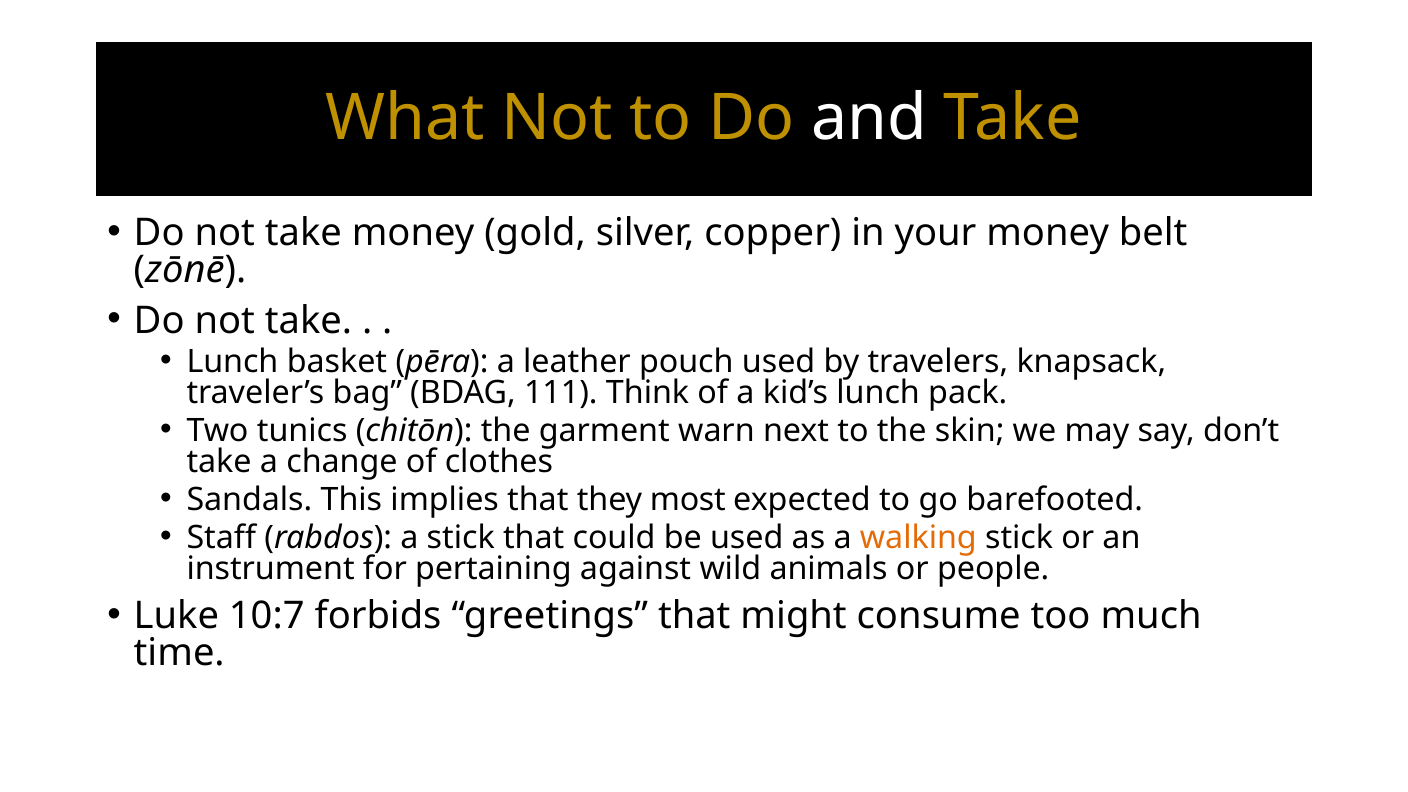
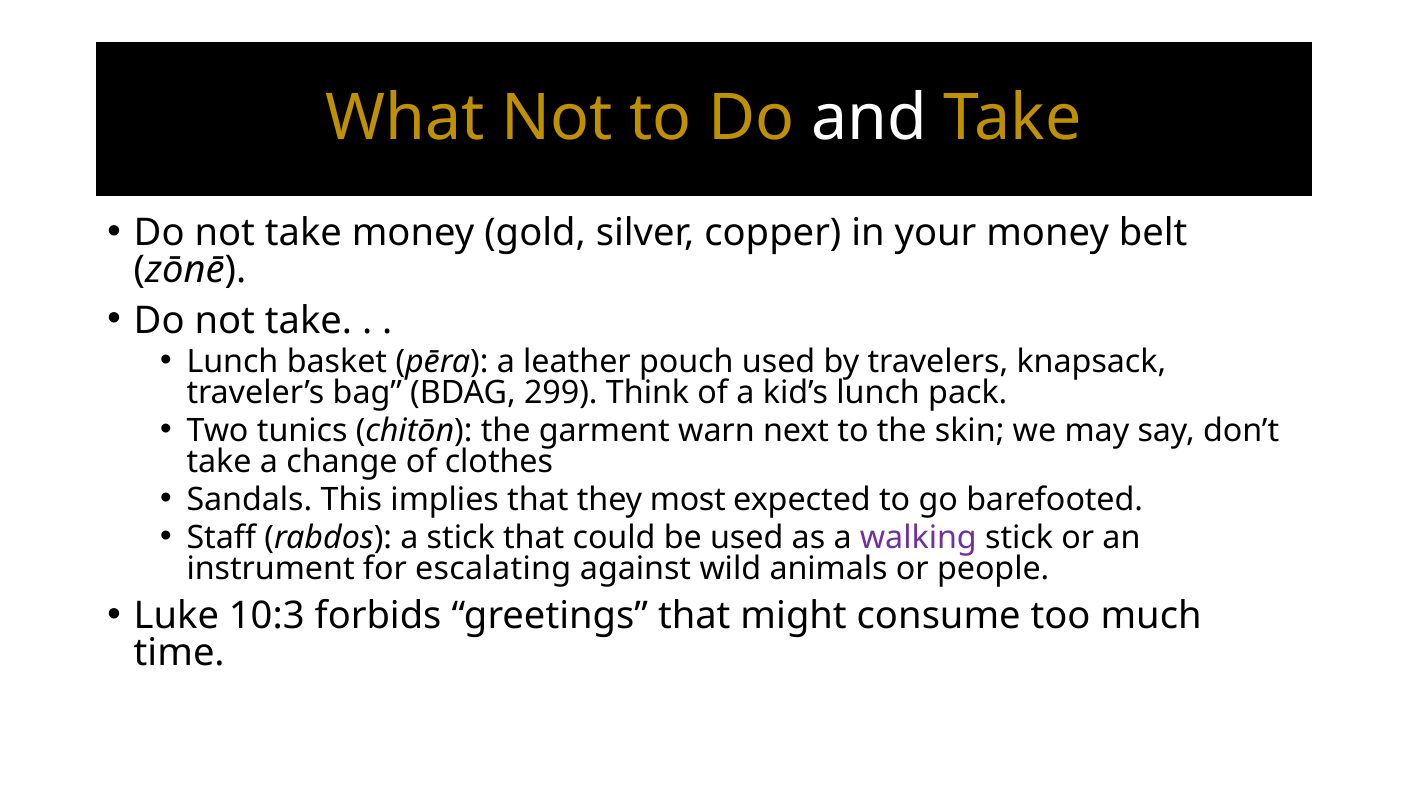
111: 111 -> 299
walking colour: orange -> purple
pertaining: pertaining -> escalating
10:7: 10:7 -> 10:3
